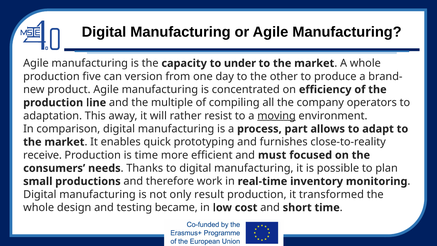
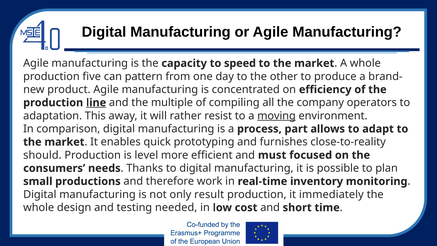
under: under -> speed
version: version -> pattern
line underline: none -> present
receive: receive -> should
is time: time -> level
transformed: transformed -> immediately
became: became -> needed
